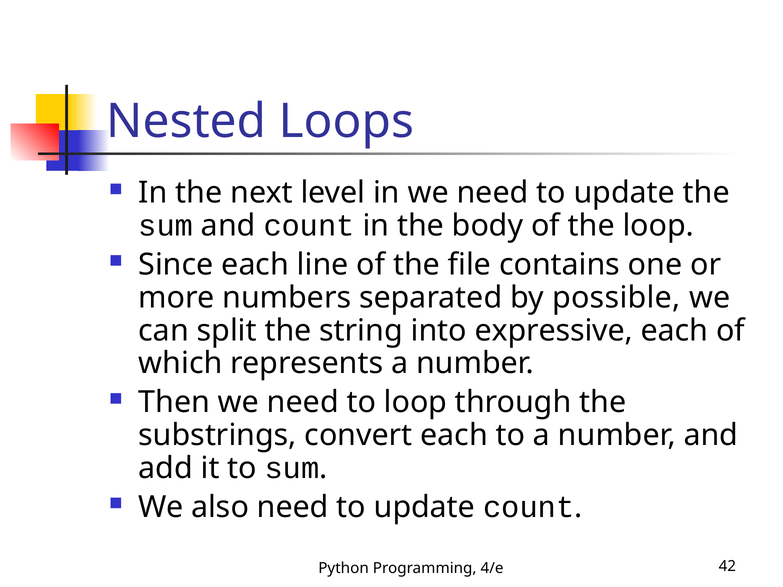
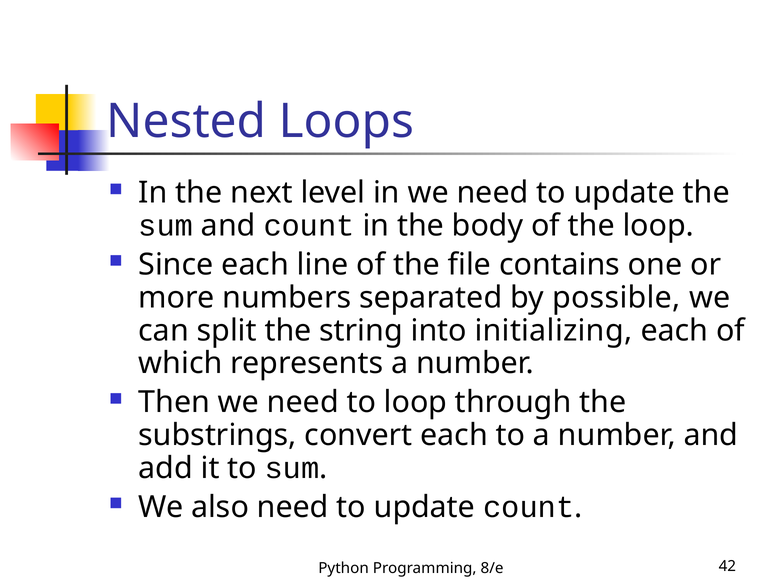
expressive: expressive -> initializing
4/e: 4/e -> 8/e
